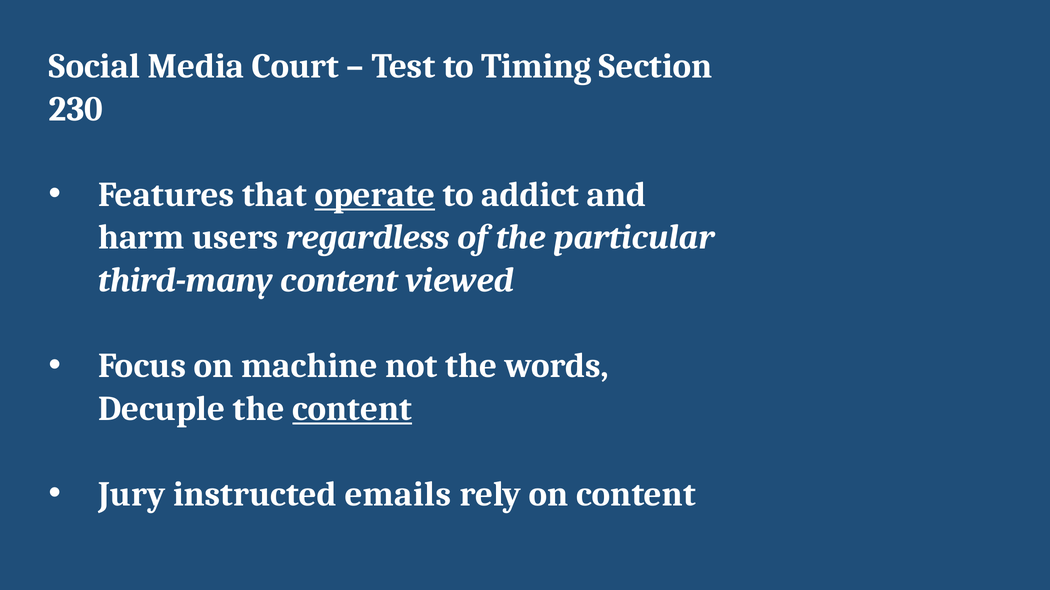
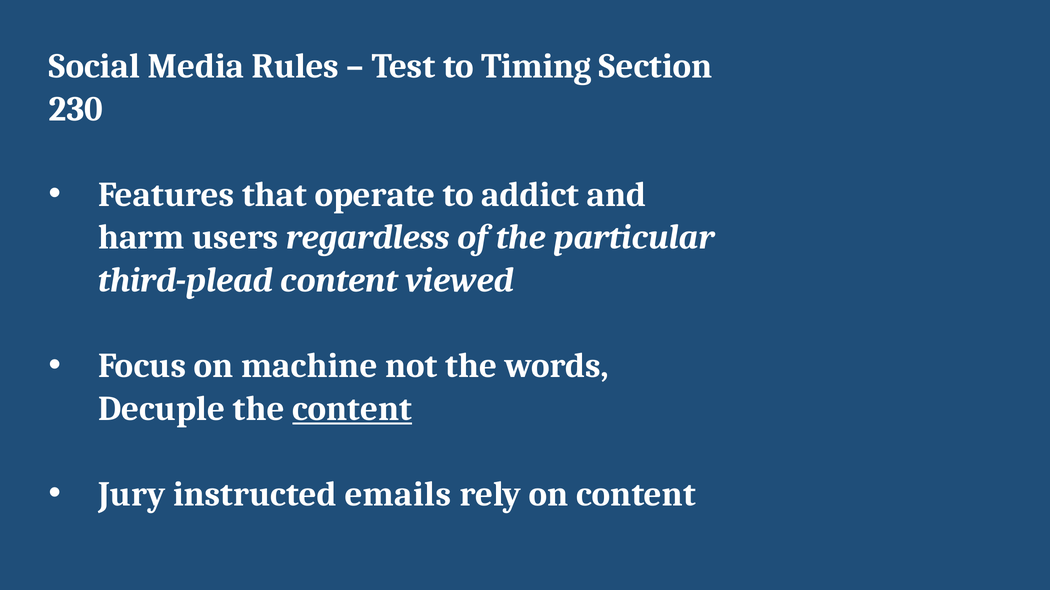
Court: Court -> Rules
operate underline: present -> none
third-many: third-many -> third-plead
